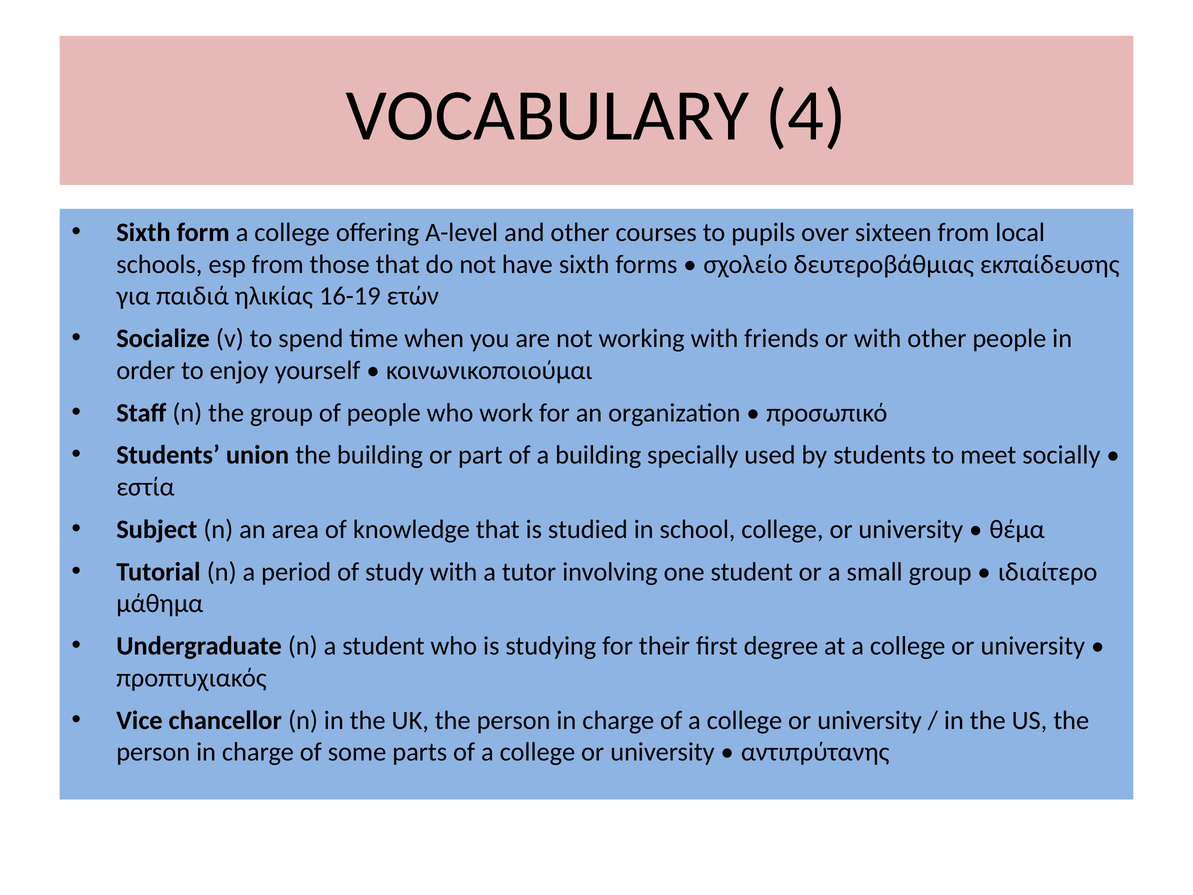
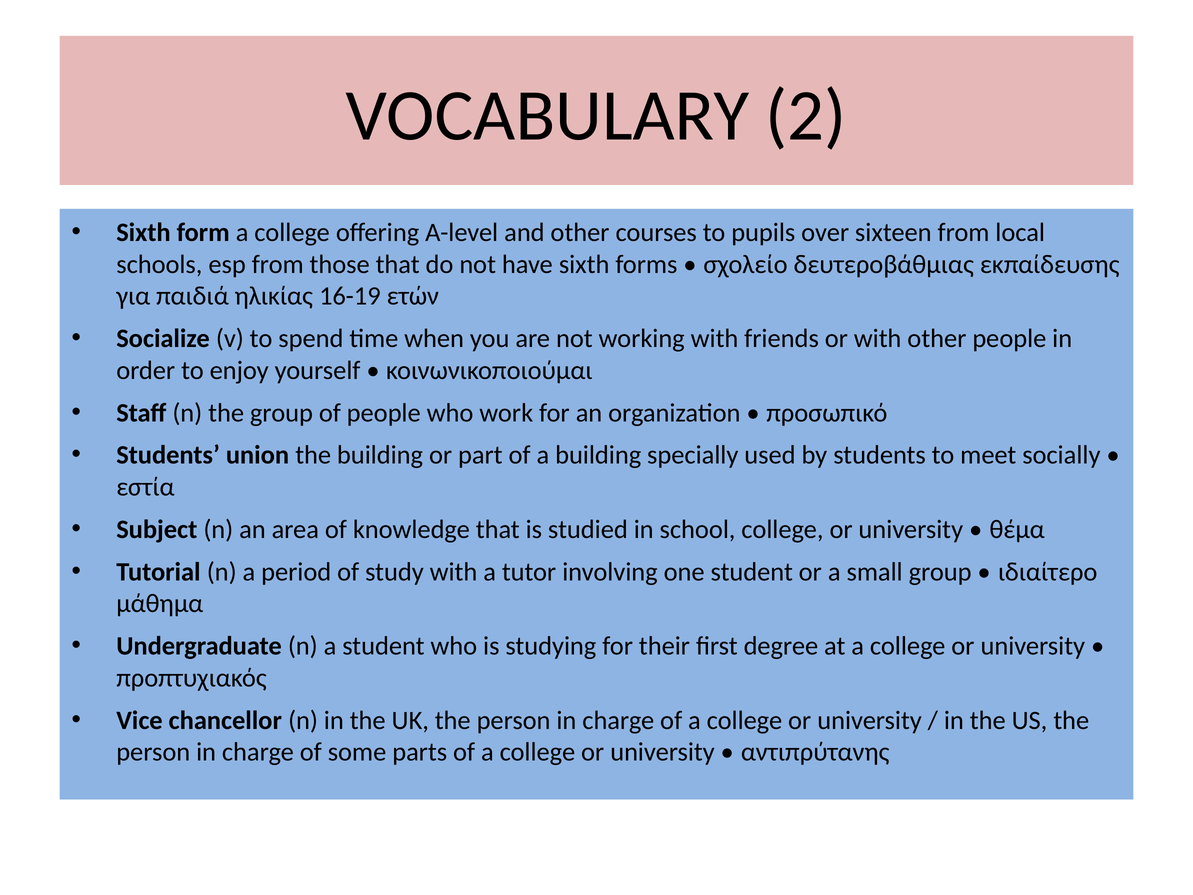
4: 4 -> 2
